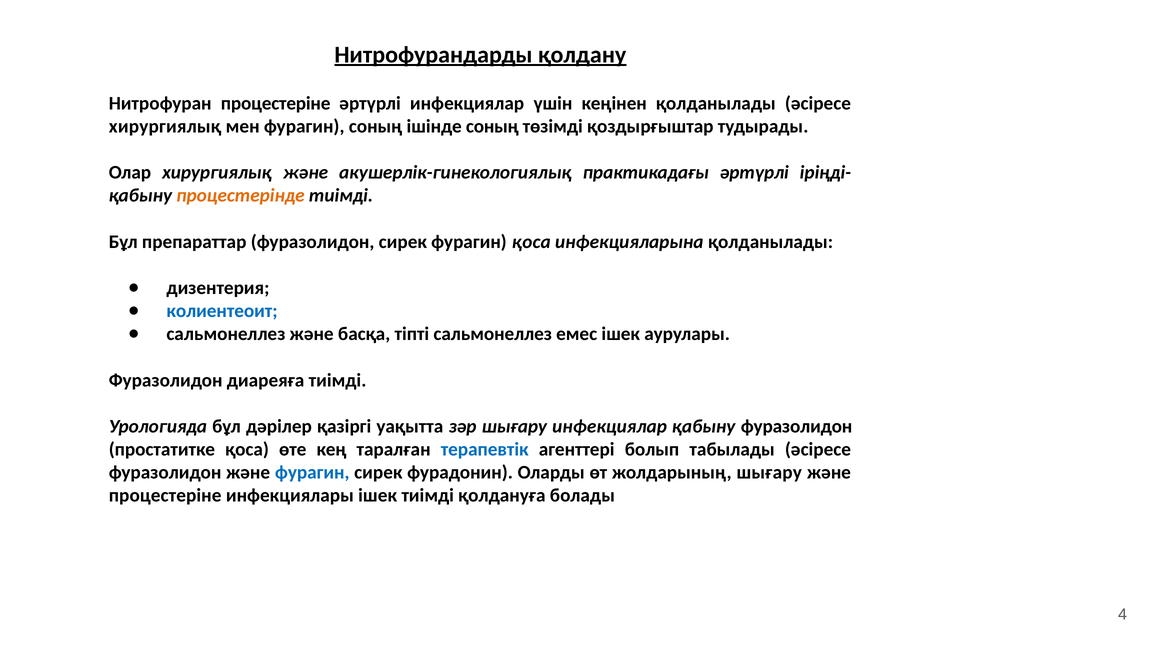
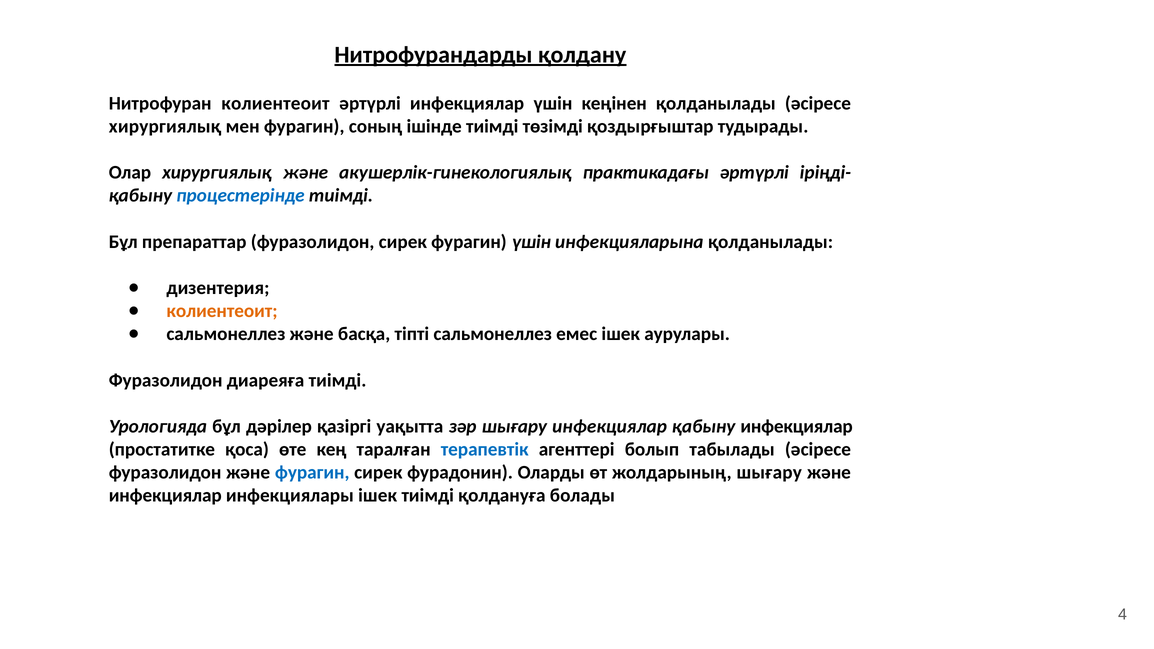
Нитрофуран процестеріне: процестеріне -> колиентеоит
ішінде соның: соның -> тиімді
процестерінде colour: orange -> blue
фурагин қоса: қоса -> үшін
колиентеоит at (222, 311) colour: blue -> orange
қабыну фуразолидон: фуразолидон -> инфекциялар
процестеріне at (165, 496): процестеріне -> инфекциялар
